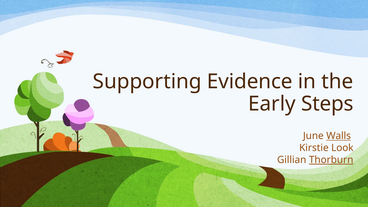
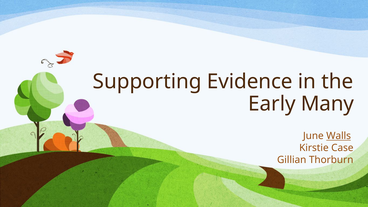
Steps: Steps -> Many
Look: Look -> Case
Thorburn underline: present -> none
